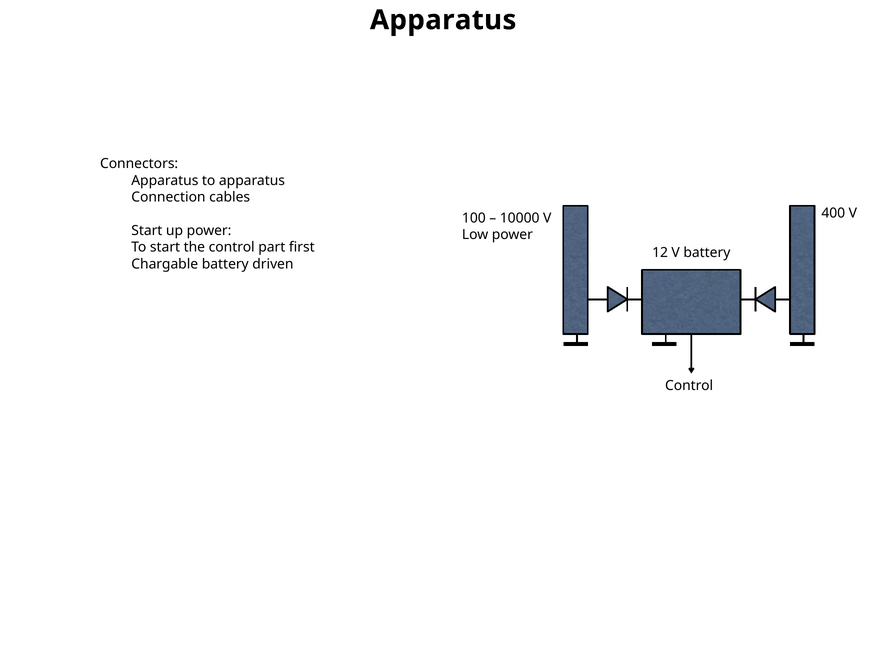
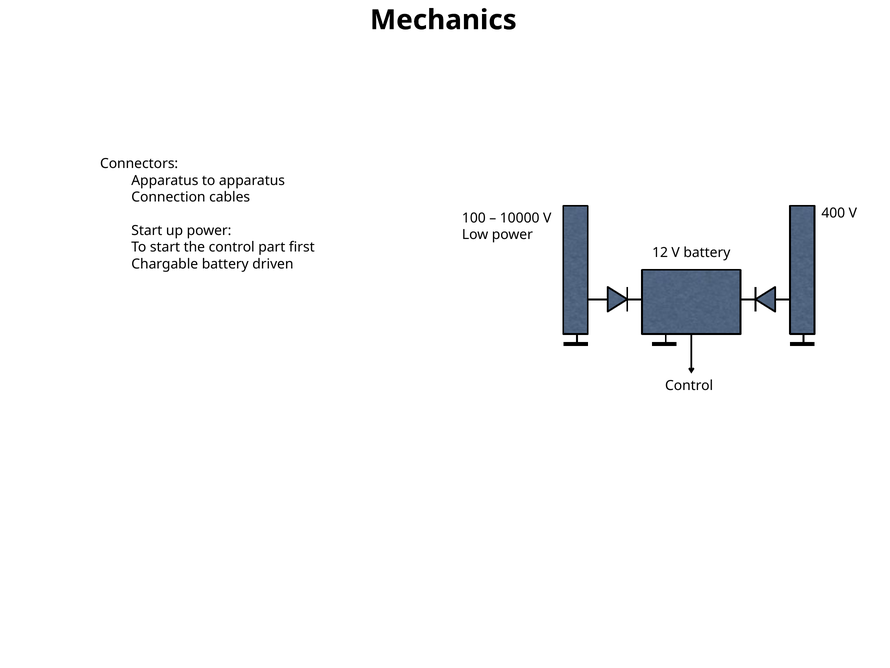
Apparatus at (443, 20): Apparatus -> Mechanics
